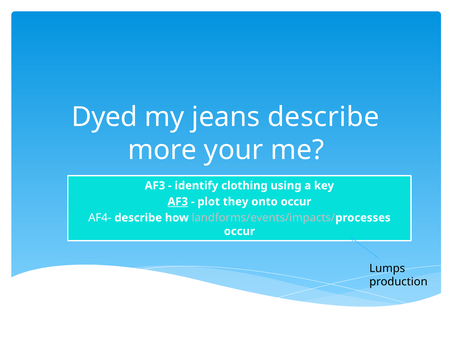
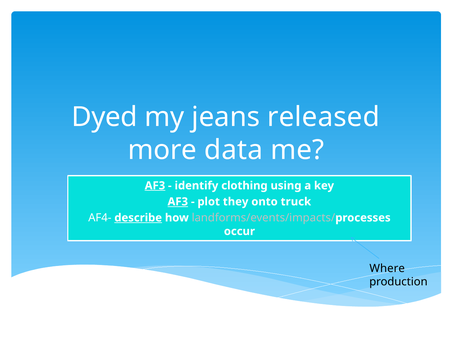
jeans describe: describe -> released
your: your -> data
AF3 at (155, 186) underline: none -> present
onto occur: occur -> truck
describe at (138, 218) underline: none -> present
Lumps: Lumps -> Where
